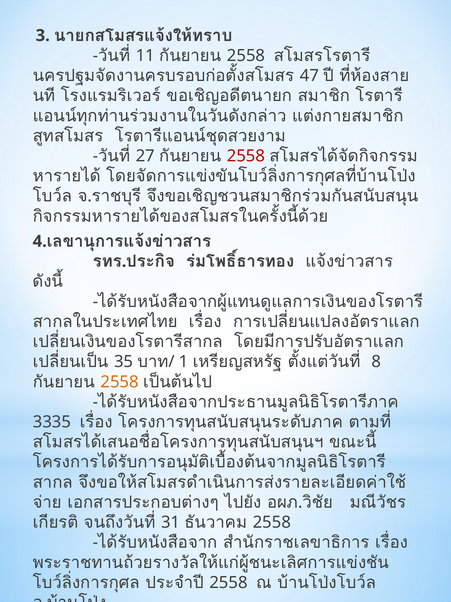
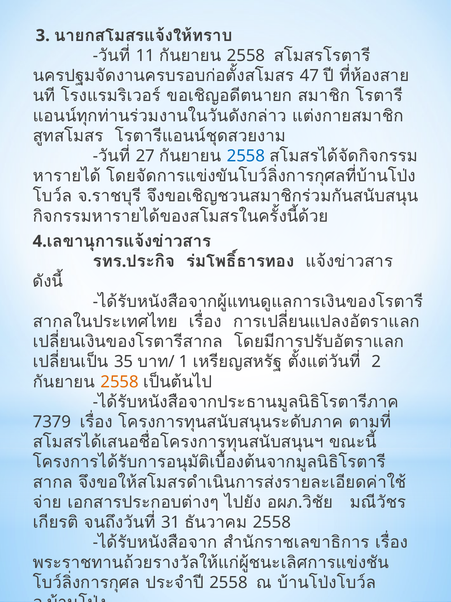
2558 at (246, 156) colour: red -> blue
8: 8 -> 2
3335: 3335 -> 7379
